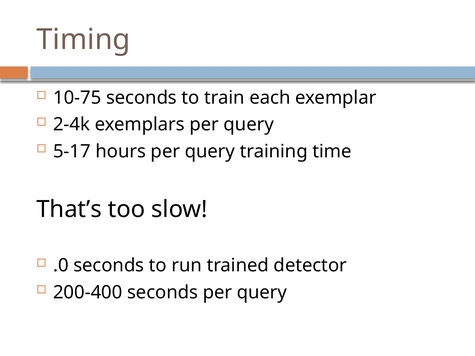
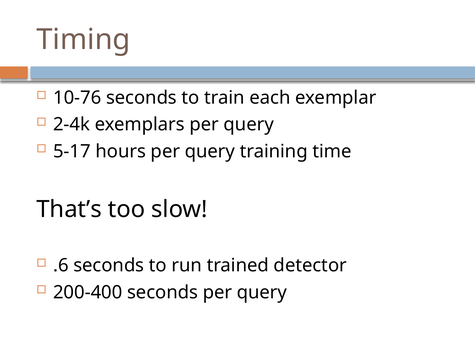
10-75: 10-75 -> 10-76
.0: .0 -> .6
